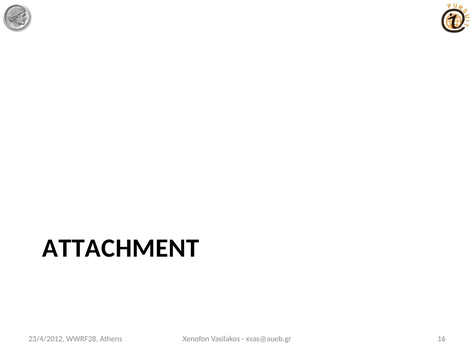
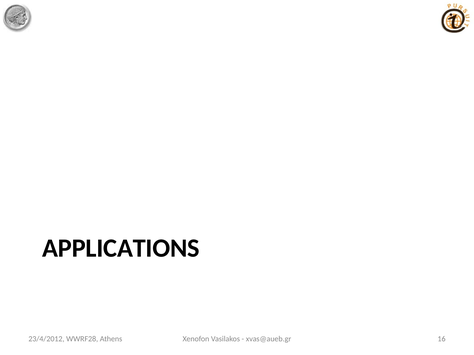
ATTACHMENT: ATTACHMENT -> APPLICATIONS
